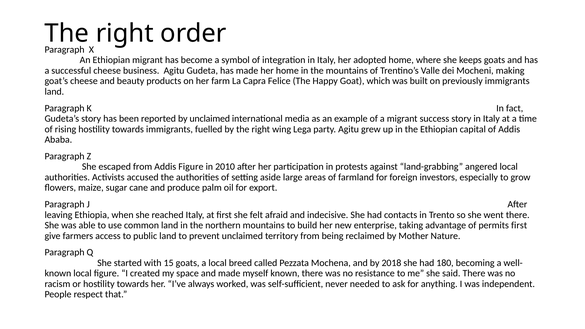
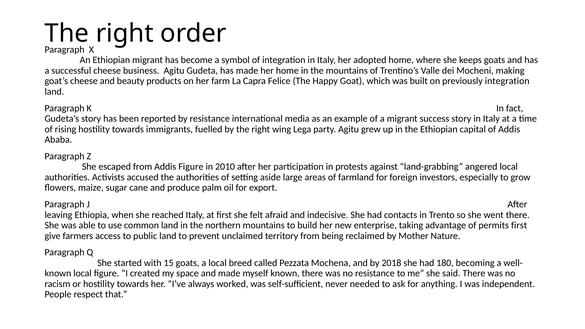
previously immigrants: immigrants -> integration
by unclaimed: unclaimed -> resistance
